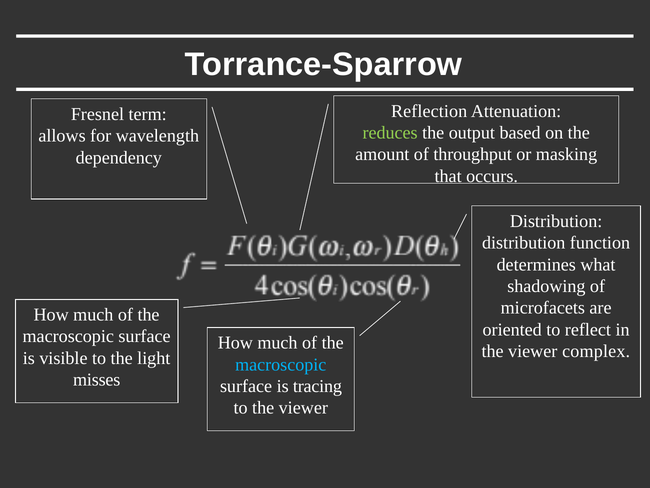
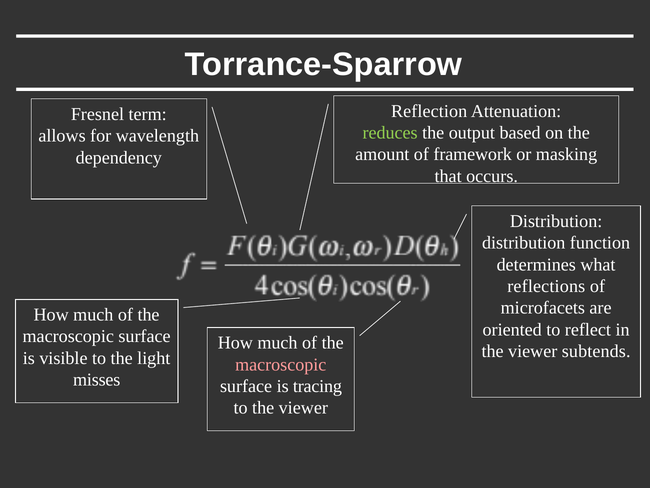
throughput: throughput -> framework
shadowing: shadowing -> reflections
complex: complex -> subtends
macroscopic at (281, 364) colour: light blue -> pink
